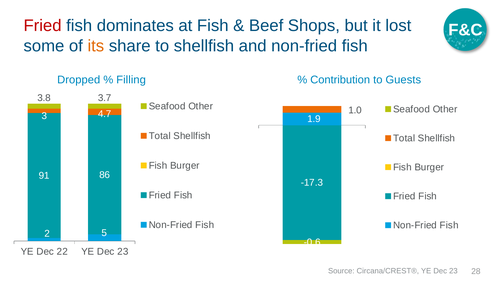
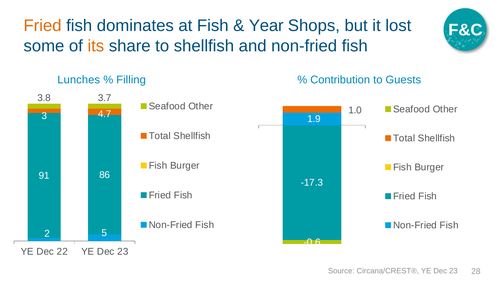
Fried at (43, 26) colour: red -> orange
Beef: Beef -> Year
Dropped: Dropped -> Lunches
